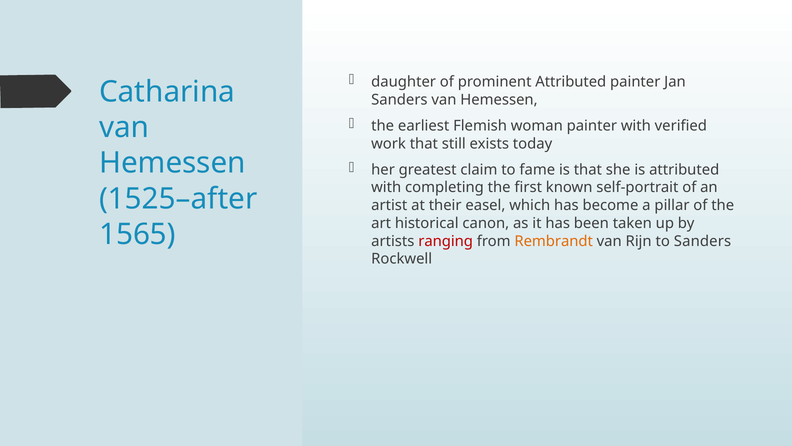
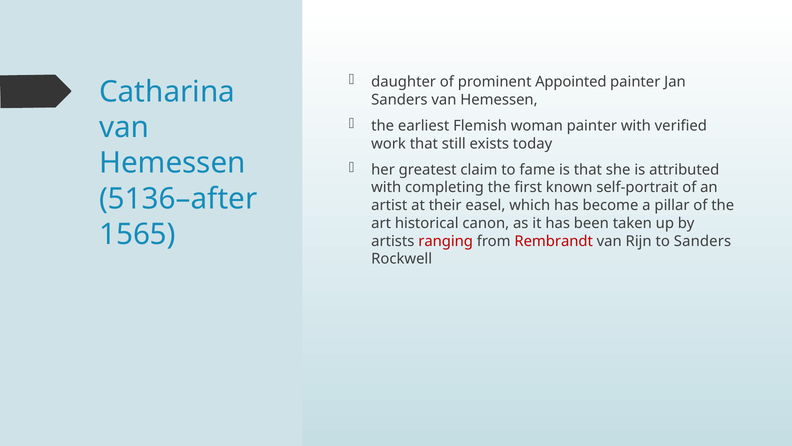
prominent Attributed: Attributed -> Appointed
1525–after: 1525–after -> 5136–after
Rembrandt colour: orange -> red
